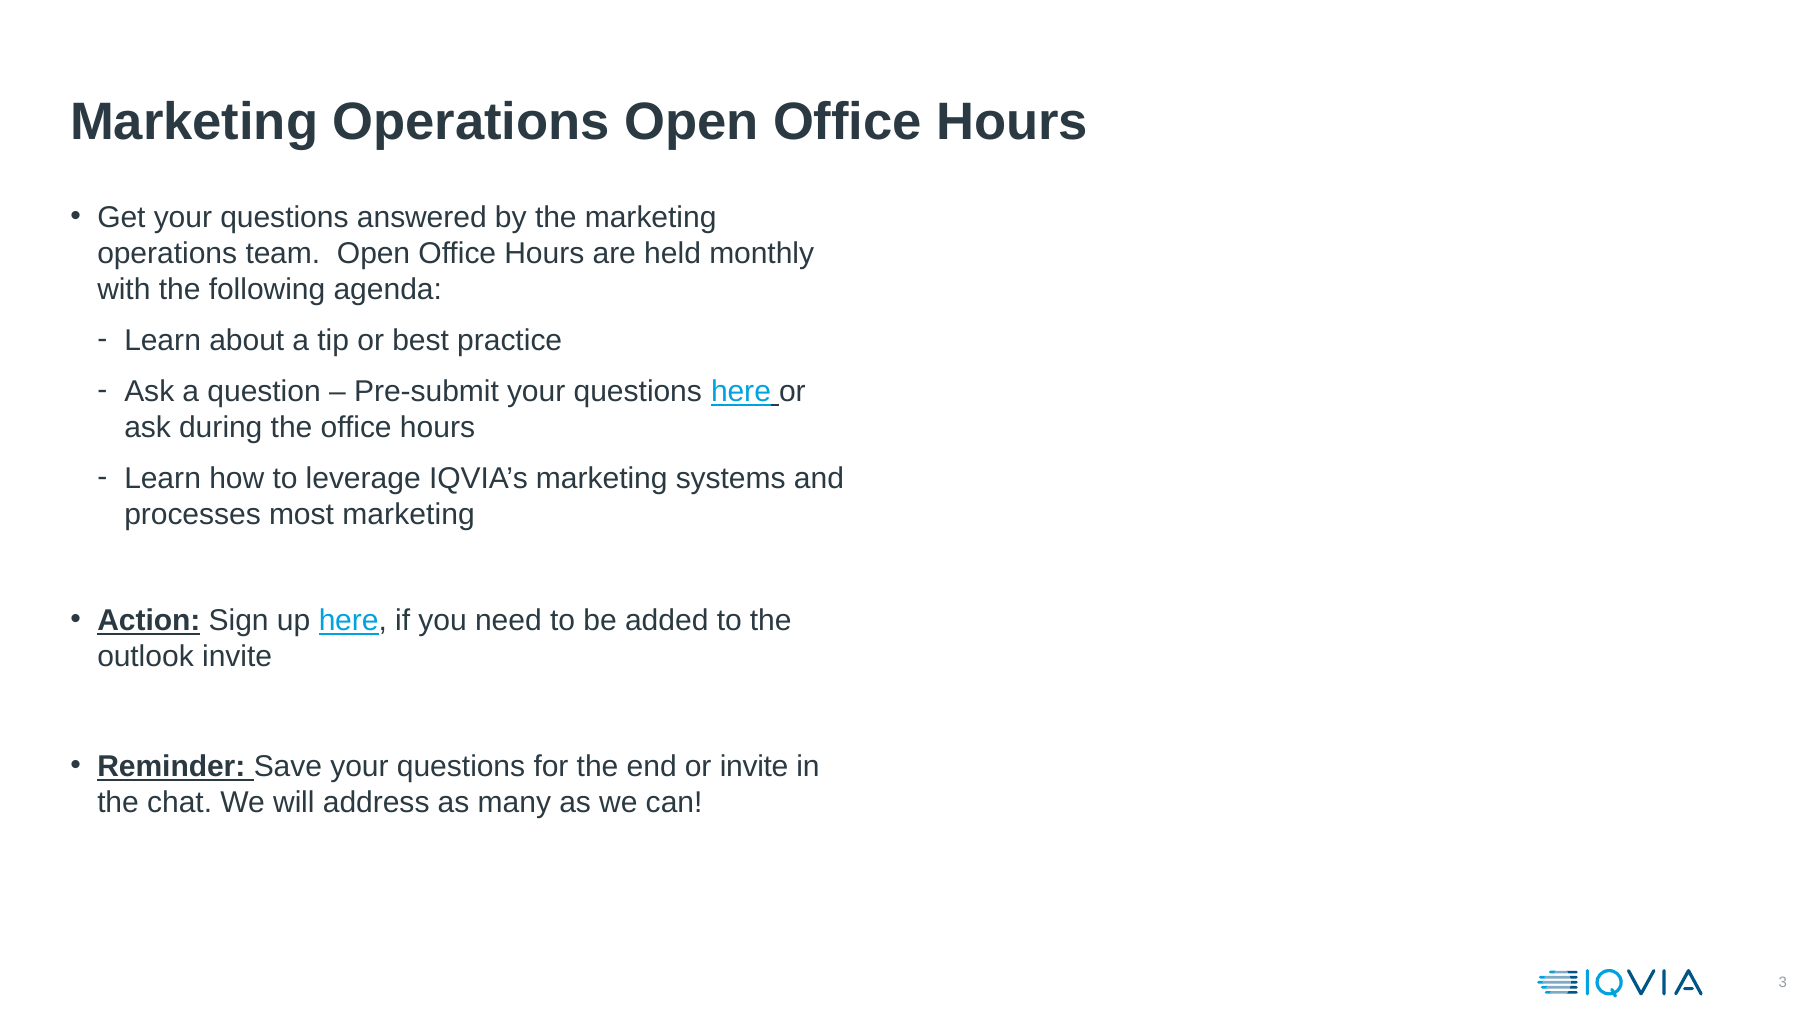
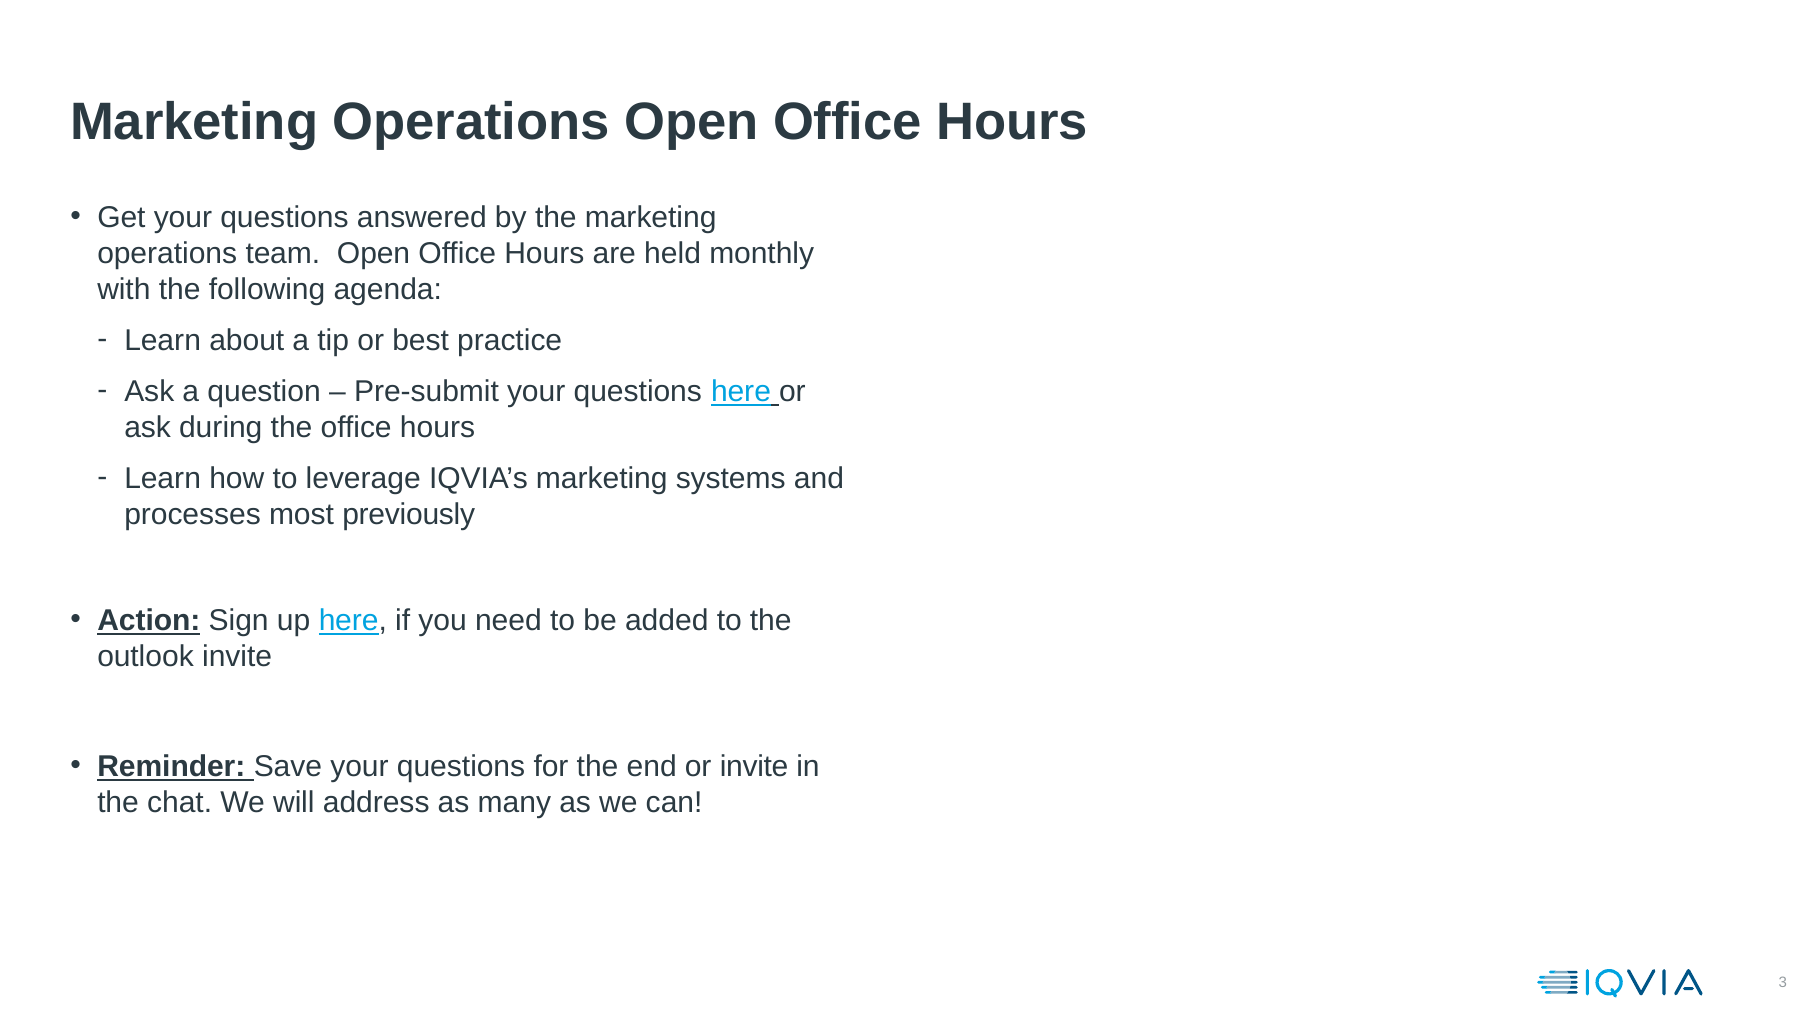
most marketing: marketing -> previously
